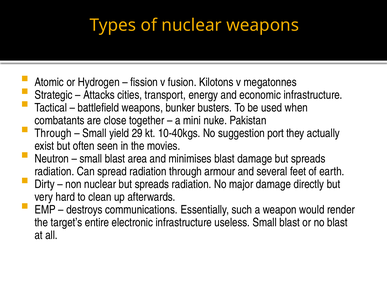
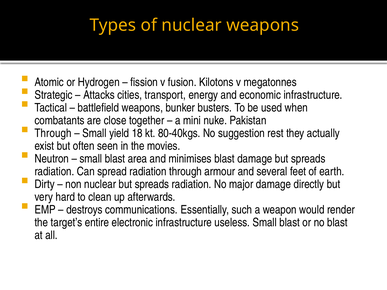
29: 29 -> 18
10-40kgs: 10-40kgs -> 80-40kgs
port: port -> rest
